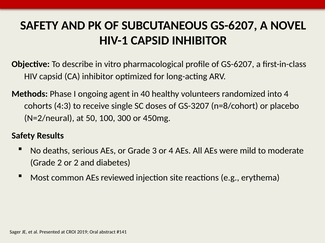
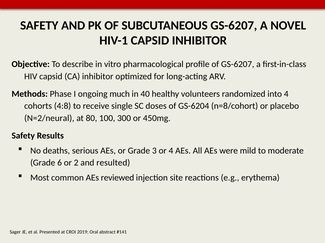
agent: agent -> much
4:3: 4:3 -> 4:8
GS-3207: GS-3207 -> GS-6204
50: 50 -> 80
Grade 2: 2 -> 6
diabetes: diabetes -> resulted
